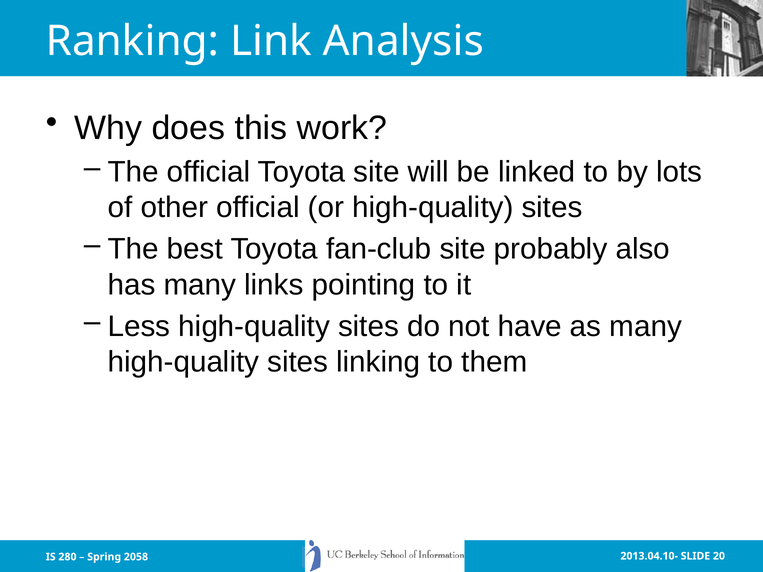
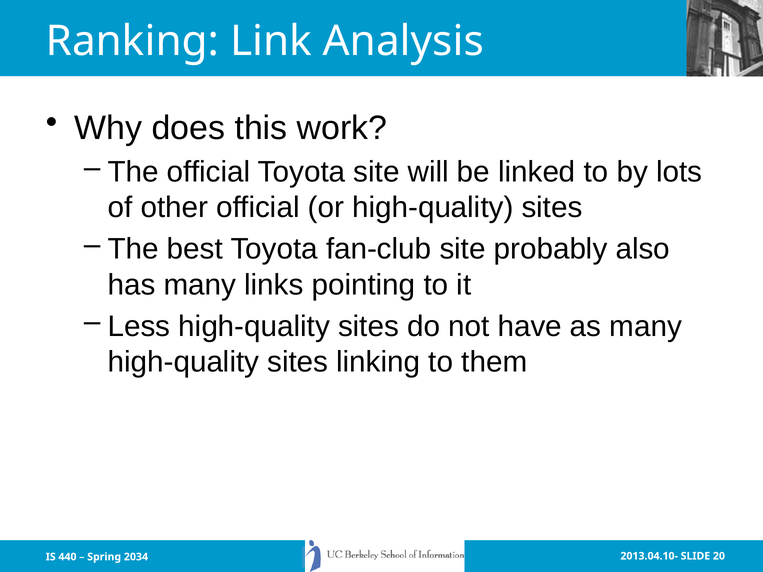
280: 280 -> 440
2058: 2058 -> 2034
